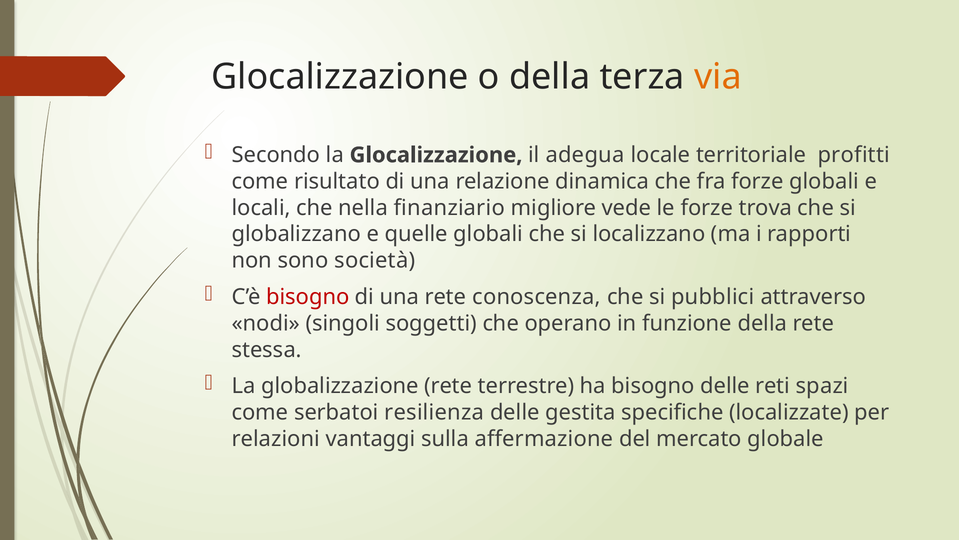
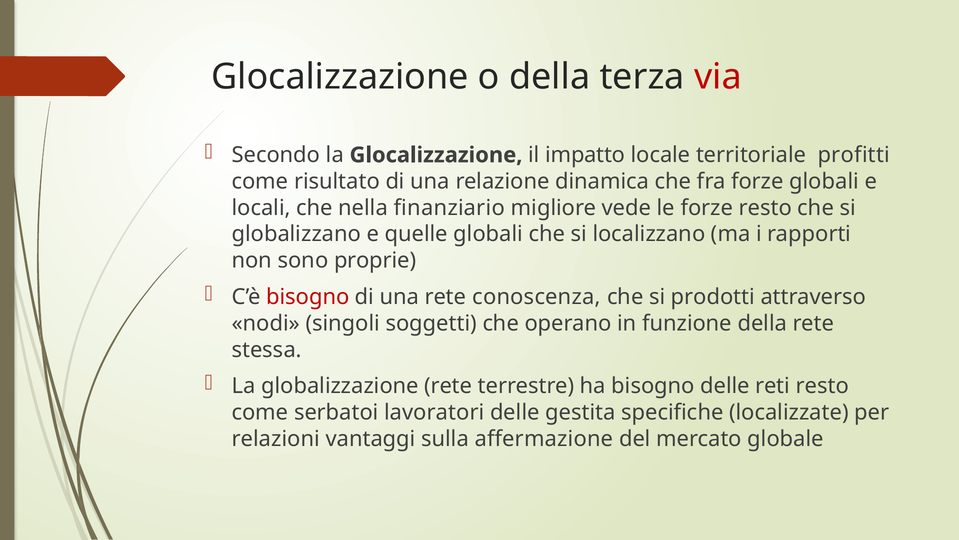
via colour: orange -> red
adegua: adegua -> impatto
forze trova: trova -> resto
società: società -> proprie
pubblici: pubblici -> prodotti
reti spazi: spazi -> resto
resilienza: resilienza -> lavoratori
